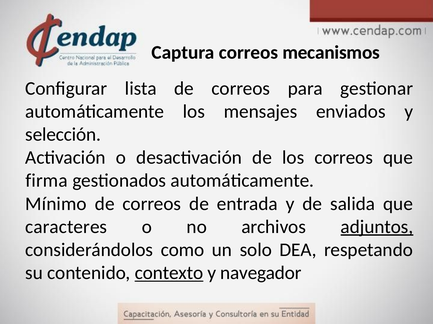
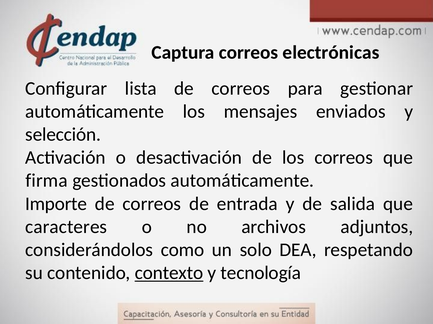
mecanismos: mecanismos -> electrónicas
Mínimo: Mínimo -> Importe
adjuntos underline: present -> none
navegador: navegador -> tecnología
